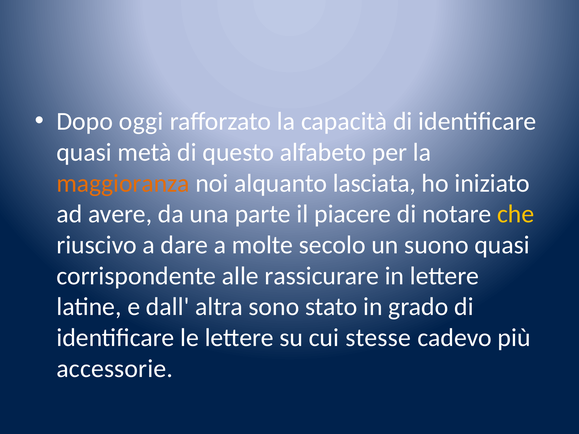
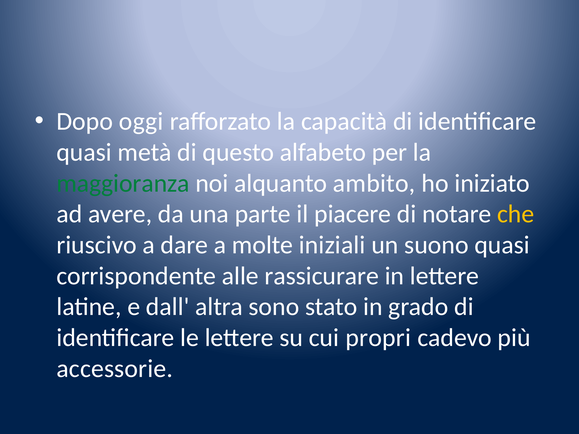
maggioranza colour: orange -> green
lasciata: lasciata -> ambito
secolo: secolo -> iniziali
stesse: stesse -> propri
